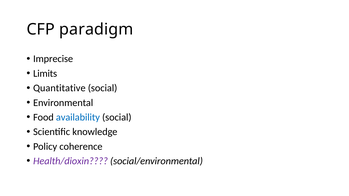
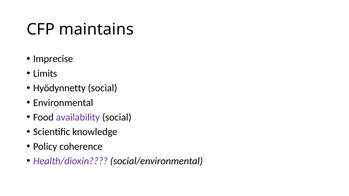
paradigm: paradigm -> maintains
Quantitative: Quantitative -> Hyödynnetty
availability colour: blue -> purple
